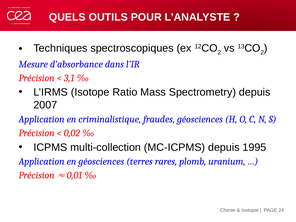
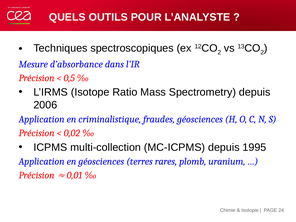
3,1: 3,1 -> 0,5
2007: 2007 -> 2006
